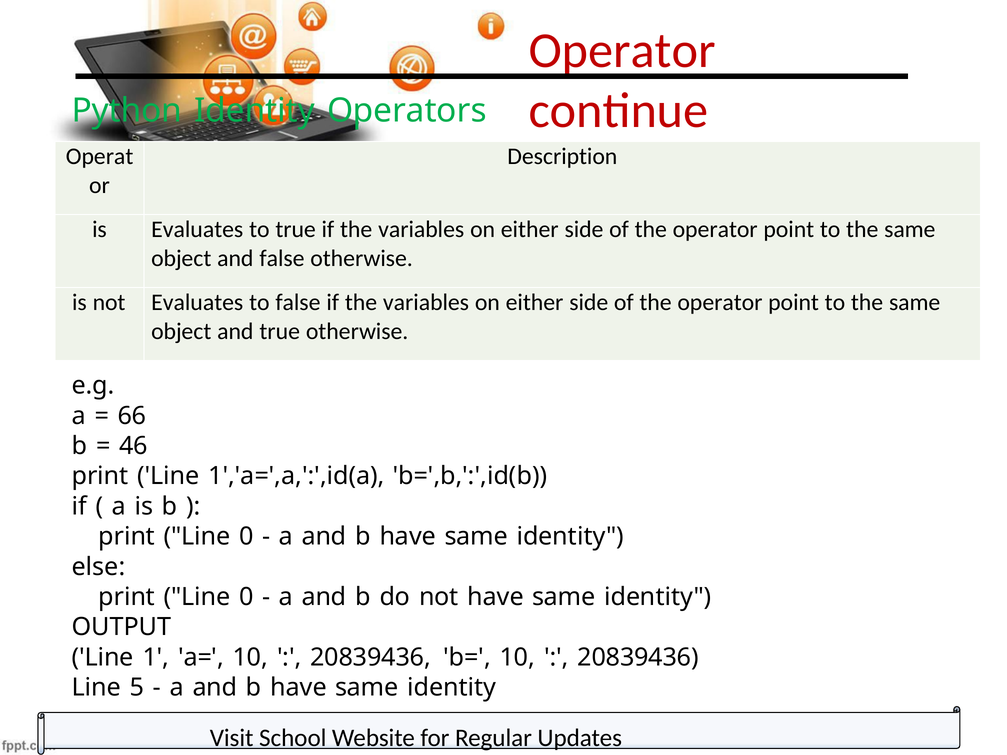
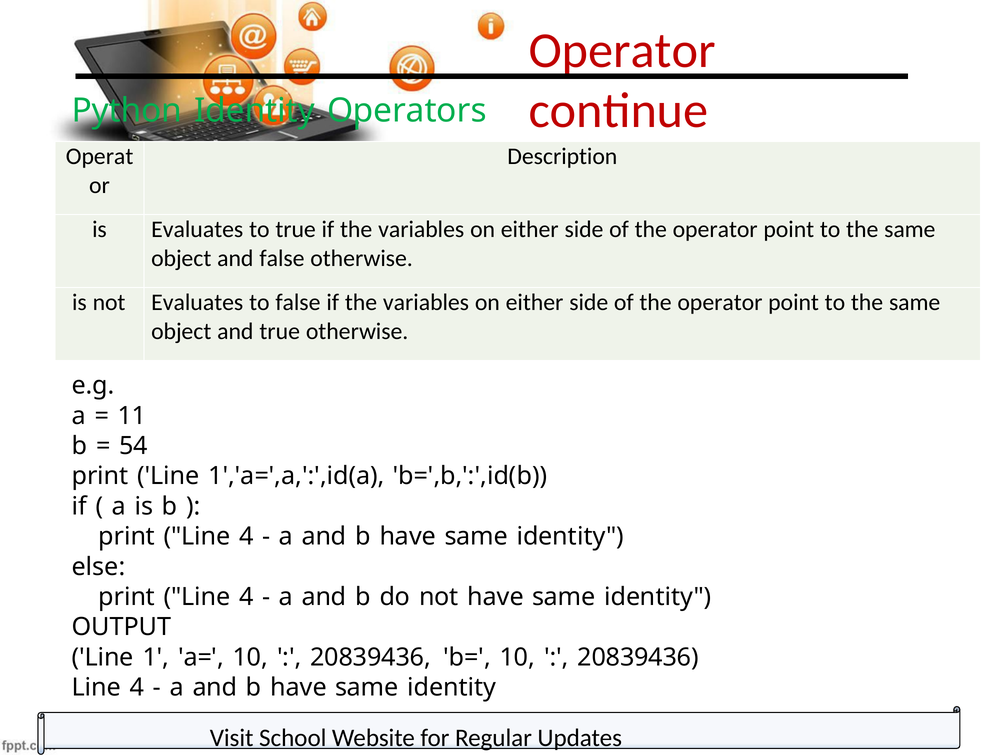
66: 66 -> 11
46: 46 -> 54
0 at (246, 537): 0 -> 4
0 at (246, 597): 0 -> 4
5 at (137, 688): 5 -> 4
